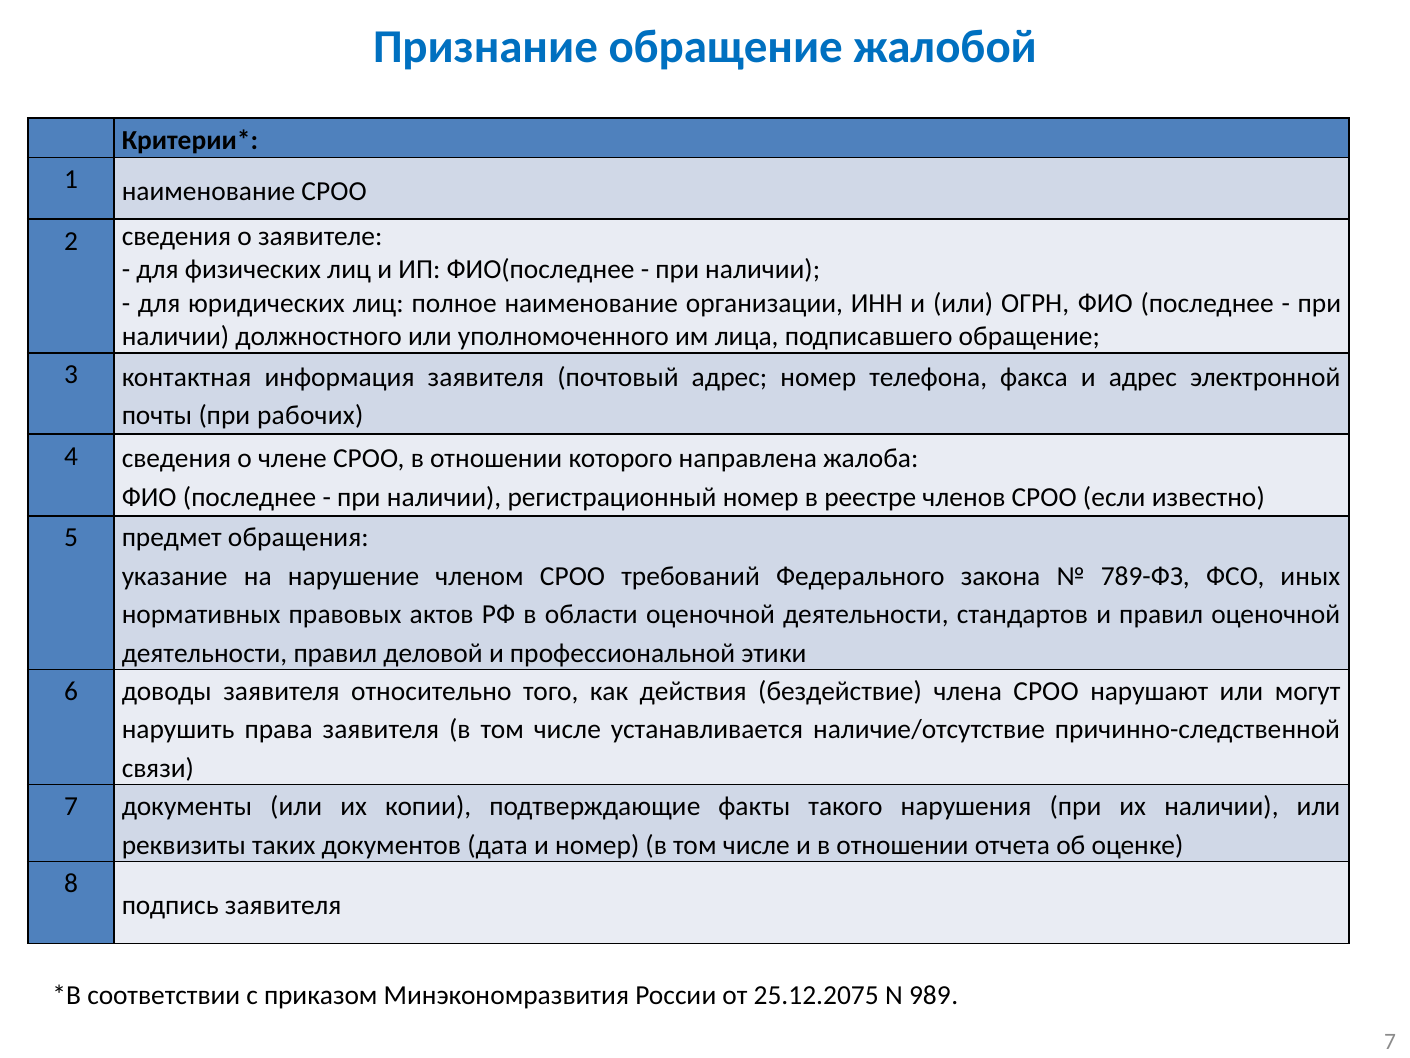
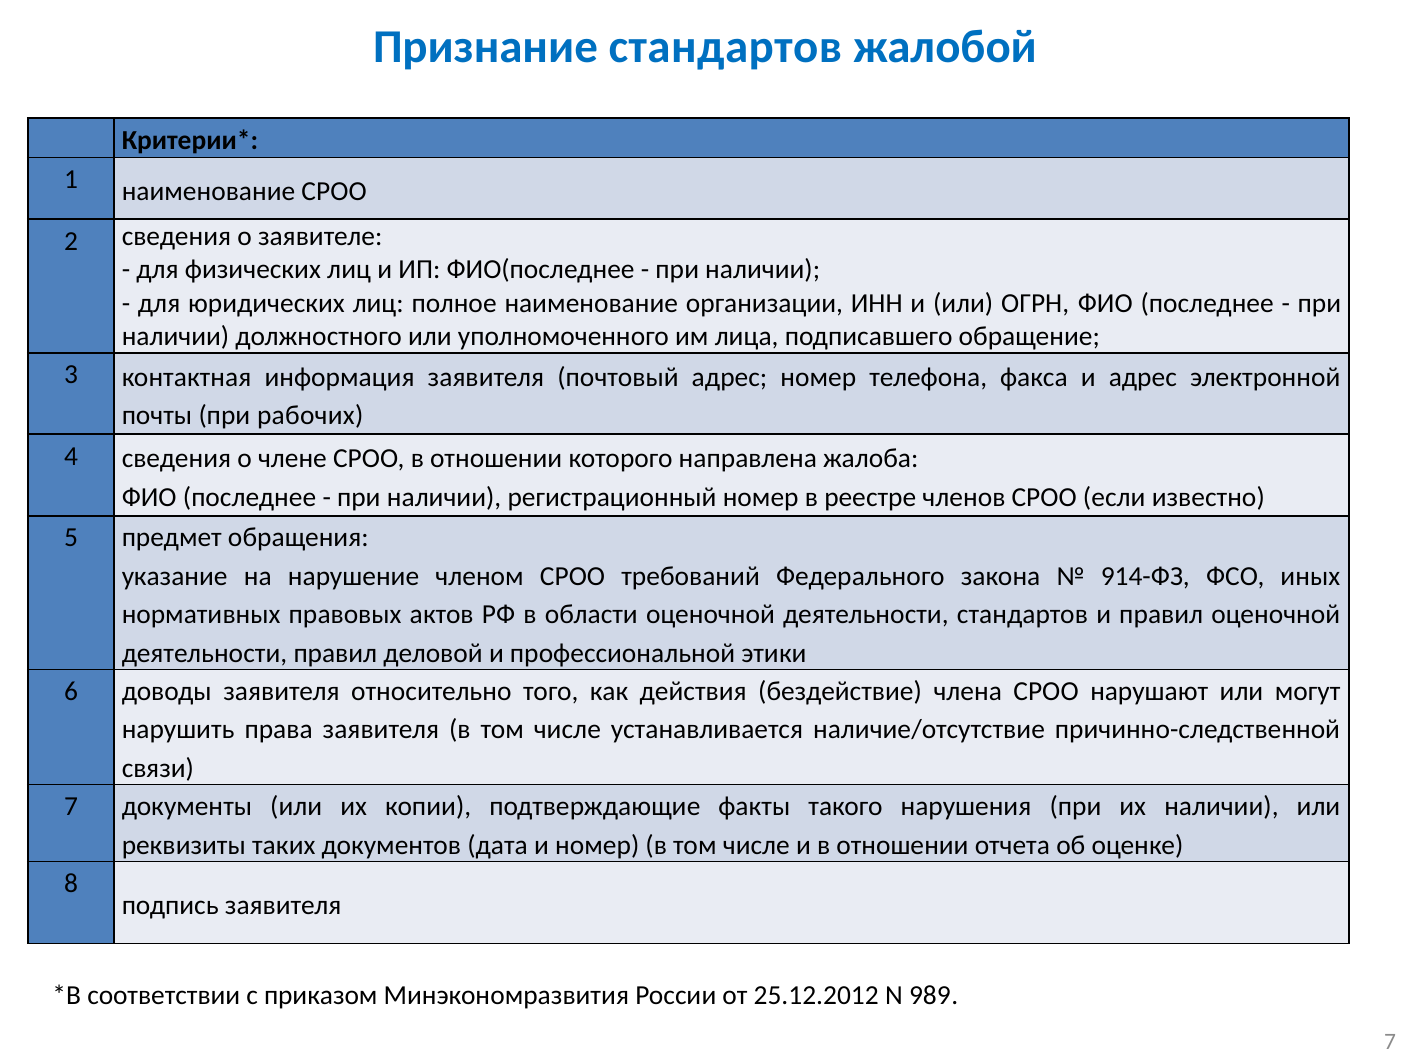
Признание обращение: обращение -> стандартов
789-ФЗ: 789-ФЗ -> 914-ФЗ
25.12.2075: 25.12.2075 -> 25.12.2012
